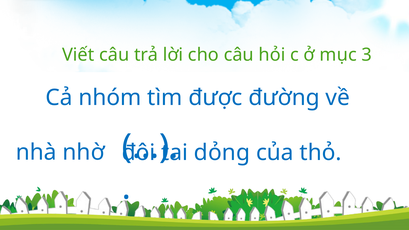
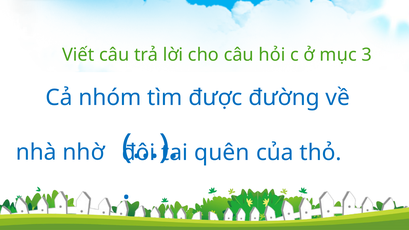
dỏng: dỏng -> quên
